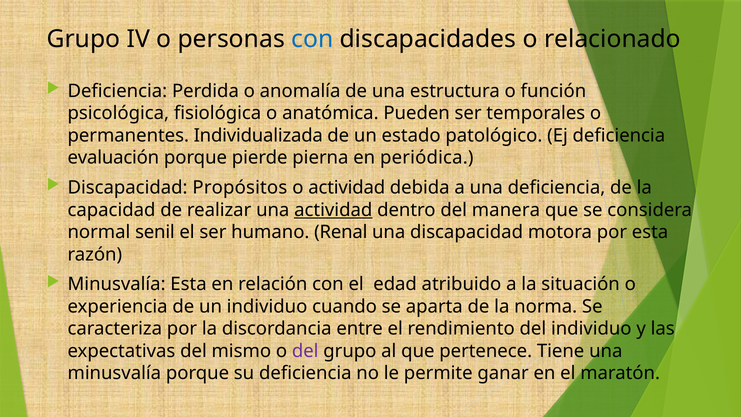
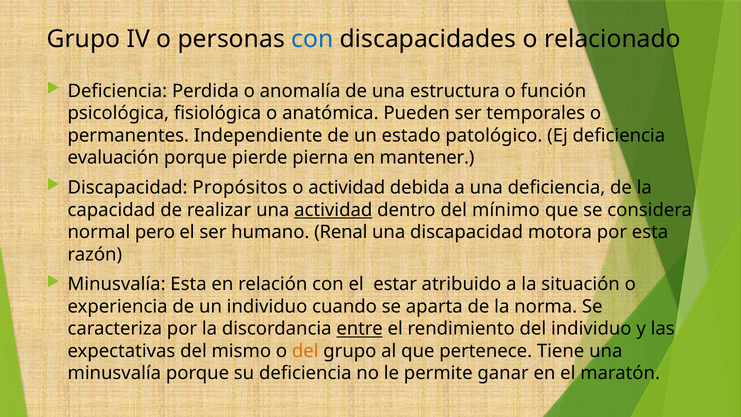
Individualizada: Individualizada -> Independiente
periódica: periódica -> mantener
manera: manera -> mínimo
senil: senil -> pero
edad: edad -> estar
entre underline: none -> present
del at (305, 351) colour: purple -> orange
